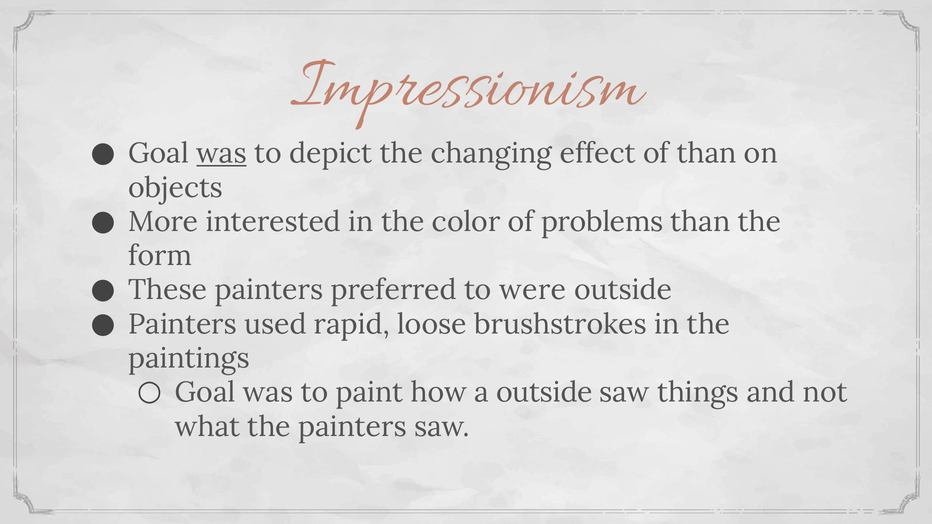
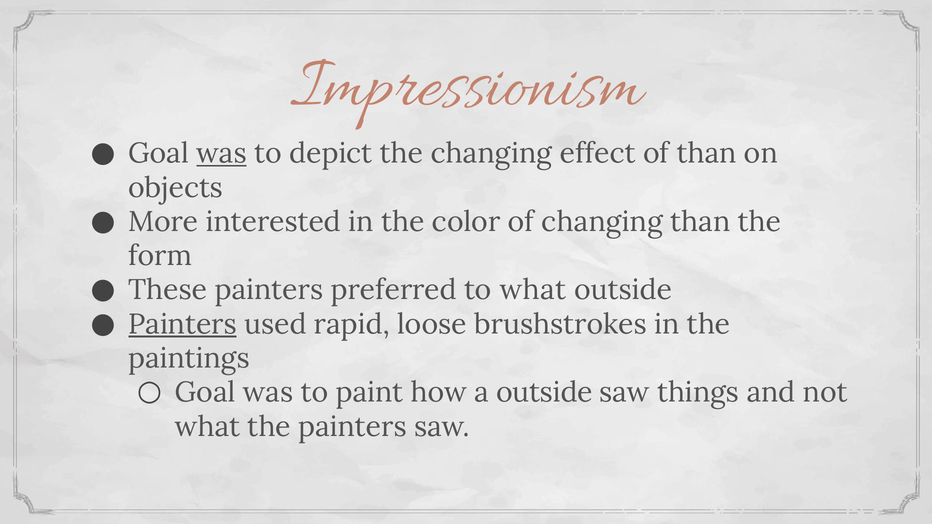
of problems: problems -> changing
to were: were -> what
Painters at (183, 324) underline: none -> present
